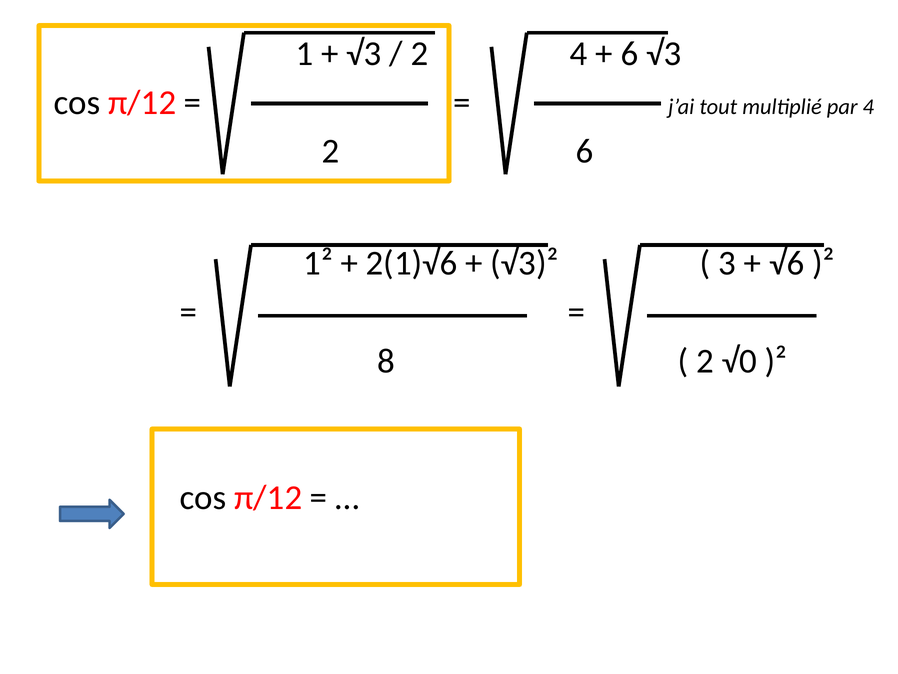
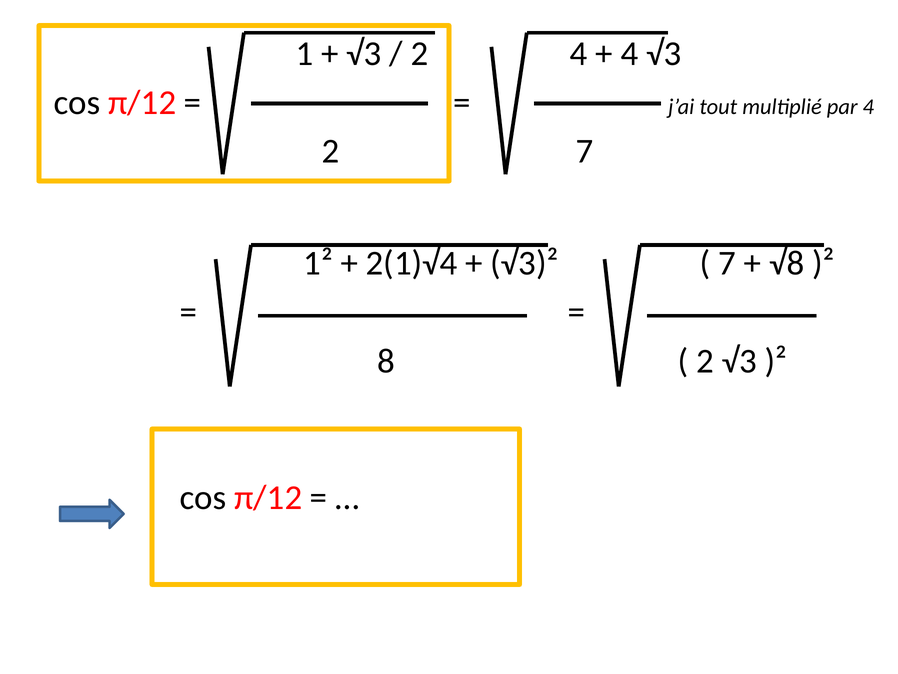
6 at (629, 53): 6 -> 4
2 6: 6 -> 7
2(1)√6: 2(1)√6 -> 2(1)√4
3 at (727, 263): 3 -> 7
√6: √6 -> √8
2 √0: √0 -> √3
